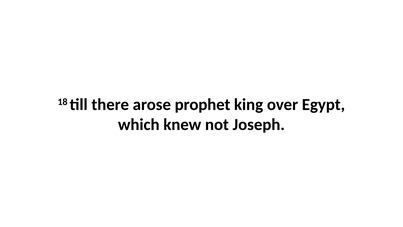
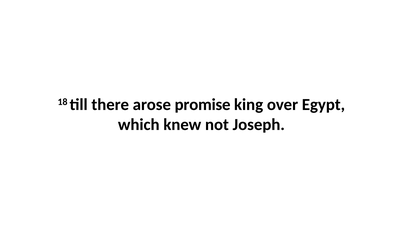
prophet: prophet -> promise
